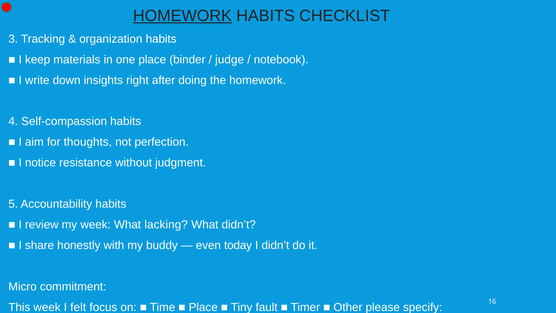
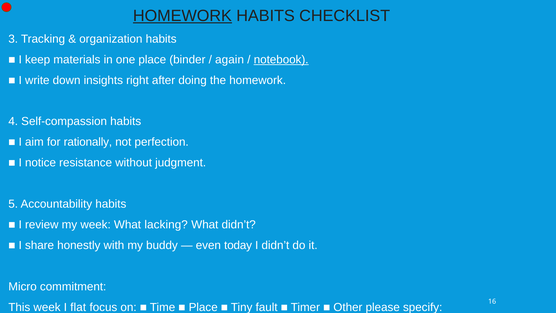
judge: judge -> again
notebook underline: none -> present
thoughts: thoughts -> rationally
felt: felt -> flat
